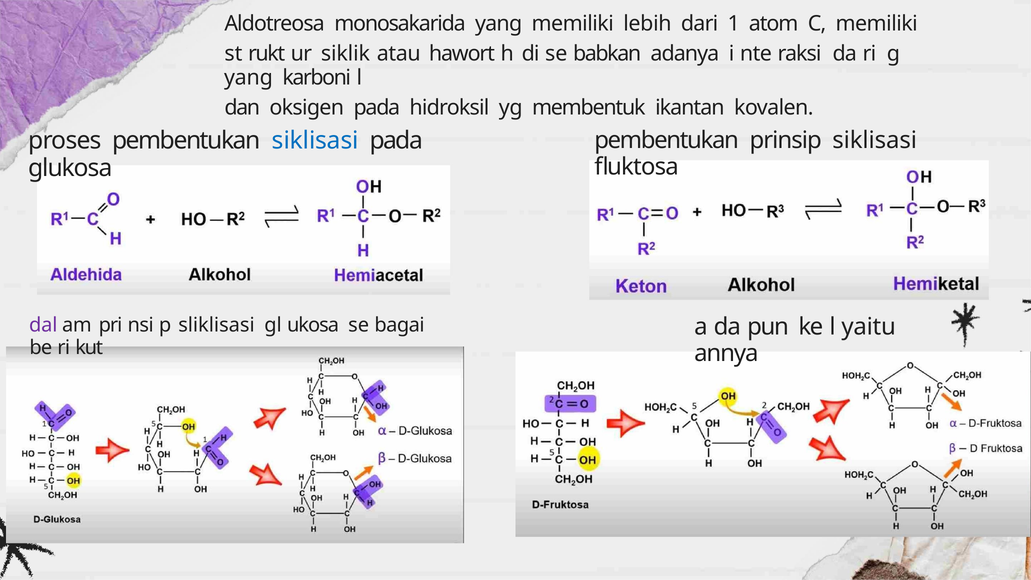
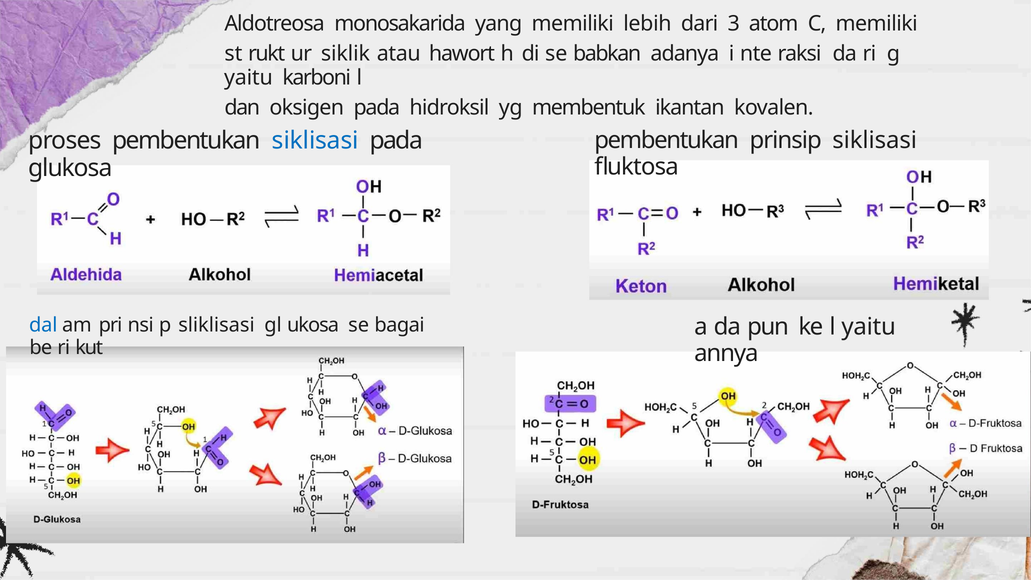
1: 1 -> 3
yang at (248, 78): yang -> yaitu
dal colour: purple -> blue
